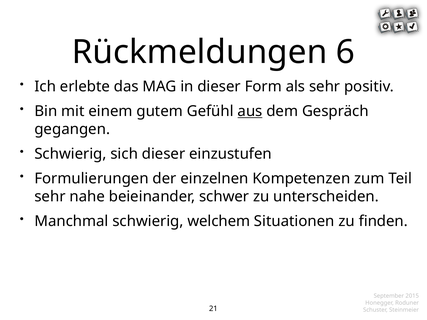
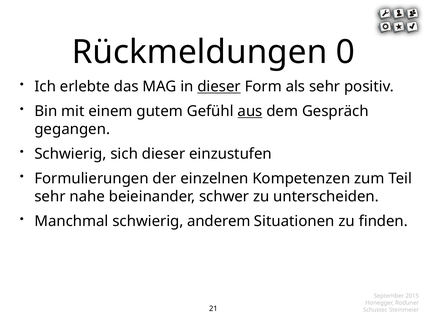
6: 6 -> 0
dieser at (219, 87) underline: none -> present
welchem: welchem -> anderem
